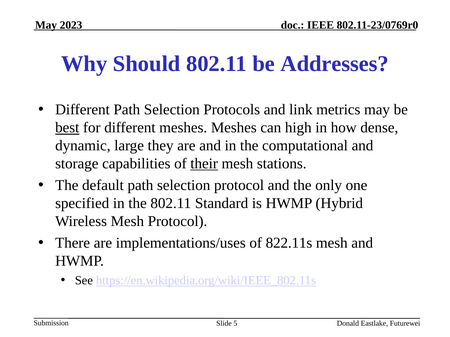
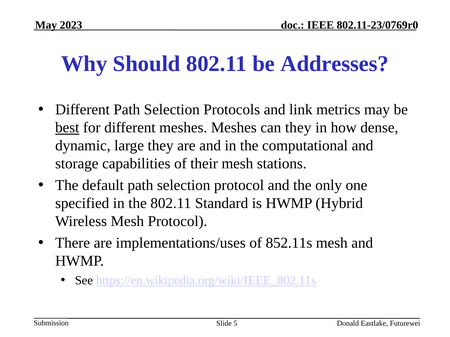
can high: high -> they
their underline: present -> none
822.11s: 822.11s -> 852.11s
